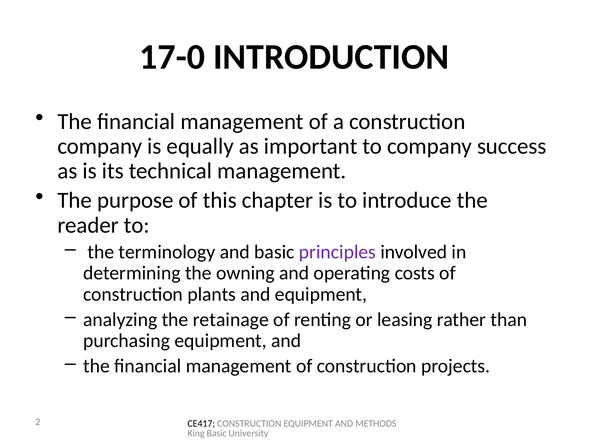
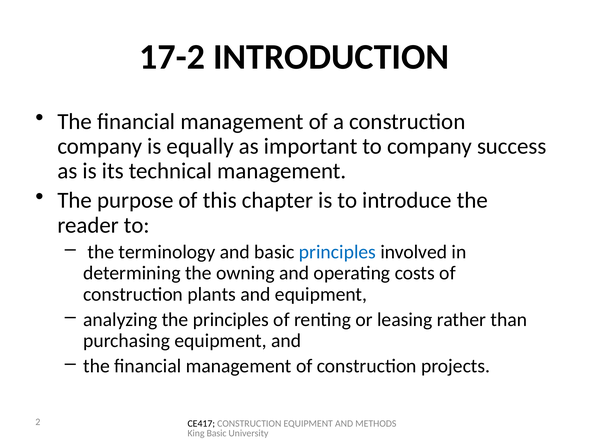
17-0: 17-0 -> 17-2
principles at (337, 252) colour: purple -> blue
the retainage: retainage -> principles
